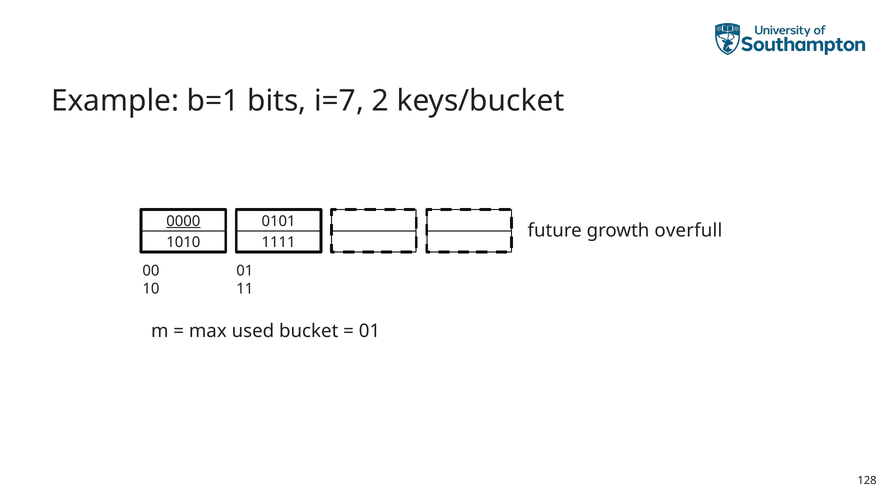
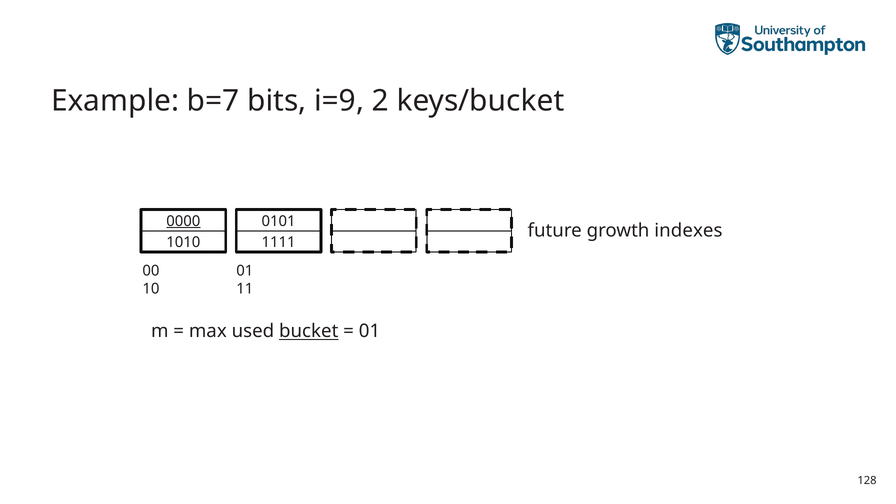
b=1: b=1 -> b=7
i=7: i=7 -> i=9
overfull: overfull -> indexes
bucket underline: none -> present
